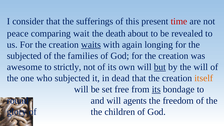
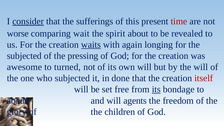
consider underline: none -> present
peace: peace -> worse
death: death -> spirit
families: families -> pressing
strictly: strictly -> turned
but underline: present -> none
dead: dead -> done
itself colour: orange -> red
round: round -> abode
